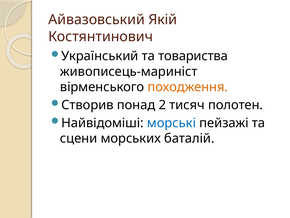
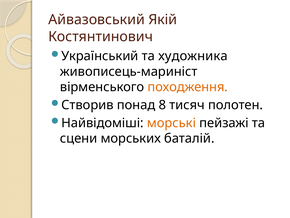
товариства: товариства -> художника
2: 2 -> 8
морські colour: blue -> orange
